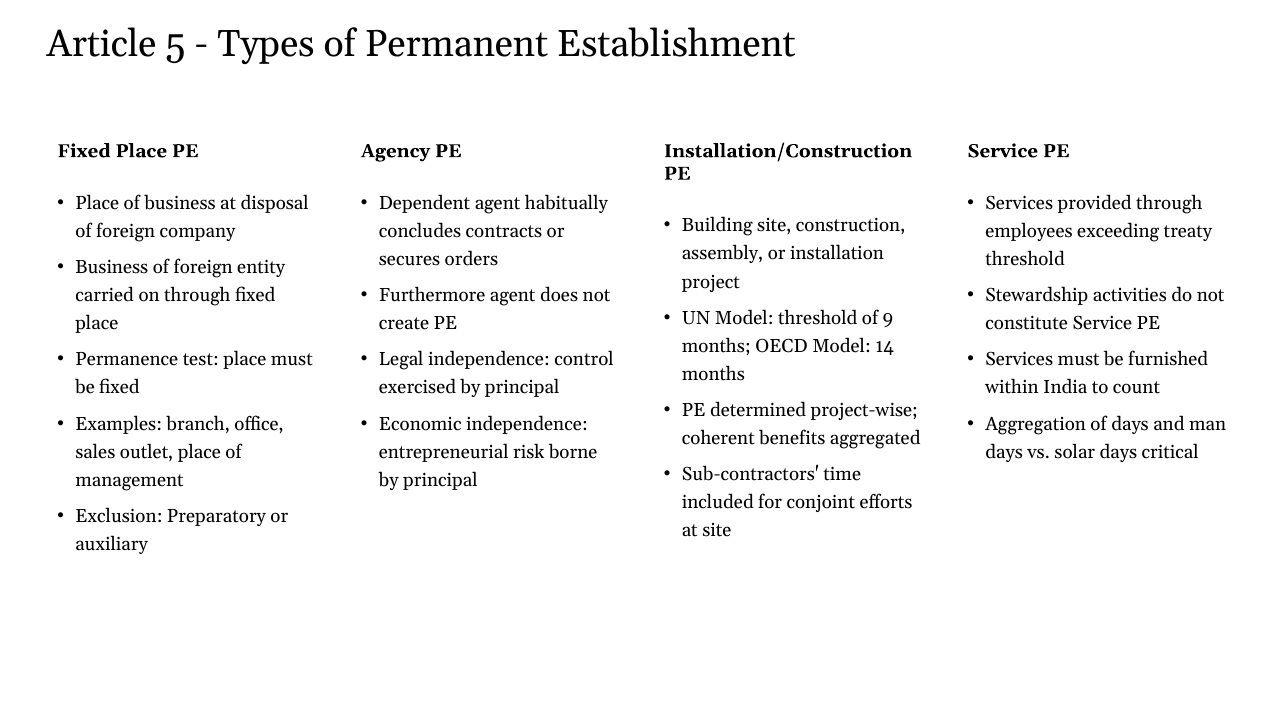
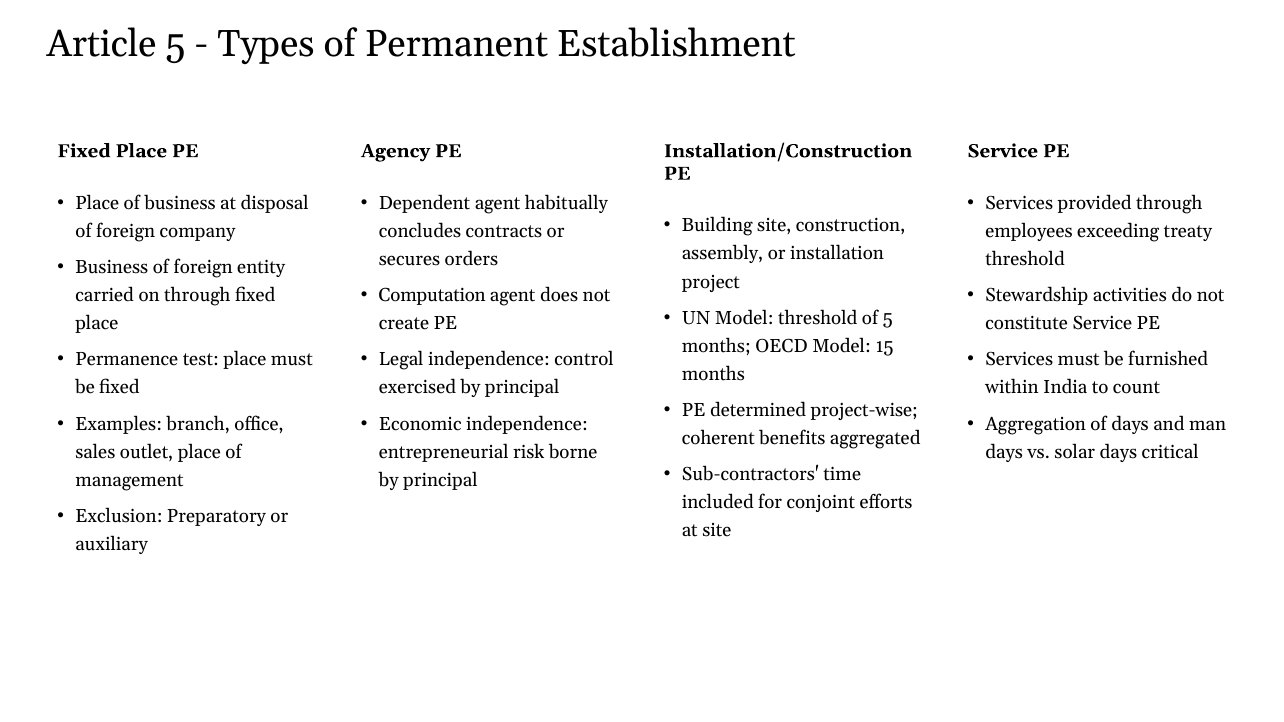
Furthermore: Furthermore -> Computation
of 9: 9 -> 5
14: 14 -> 15
